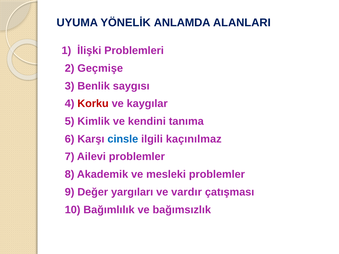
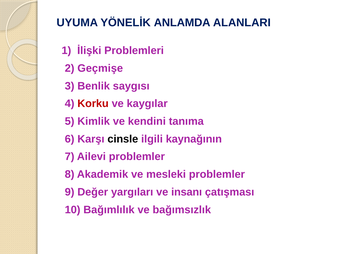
cinsle colour: blue -> black
kaçınılmaz: kaçınılmaz -> kaynağının
vardır: vardır -> insanı
